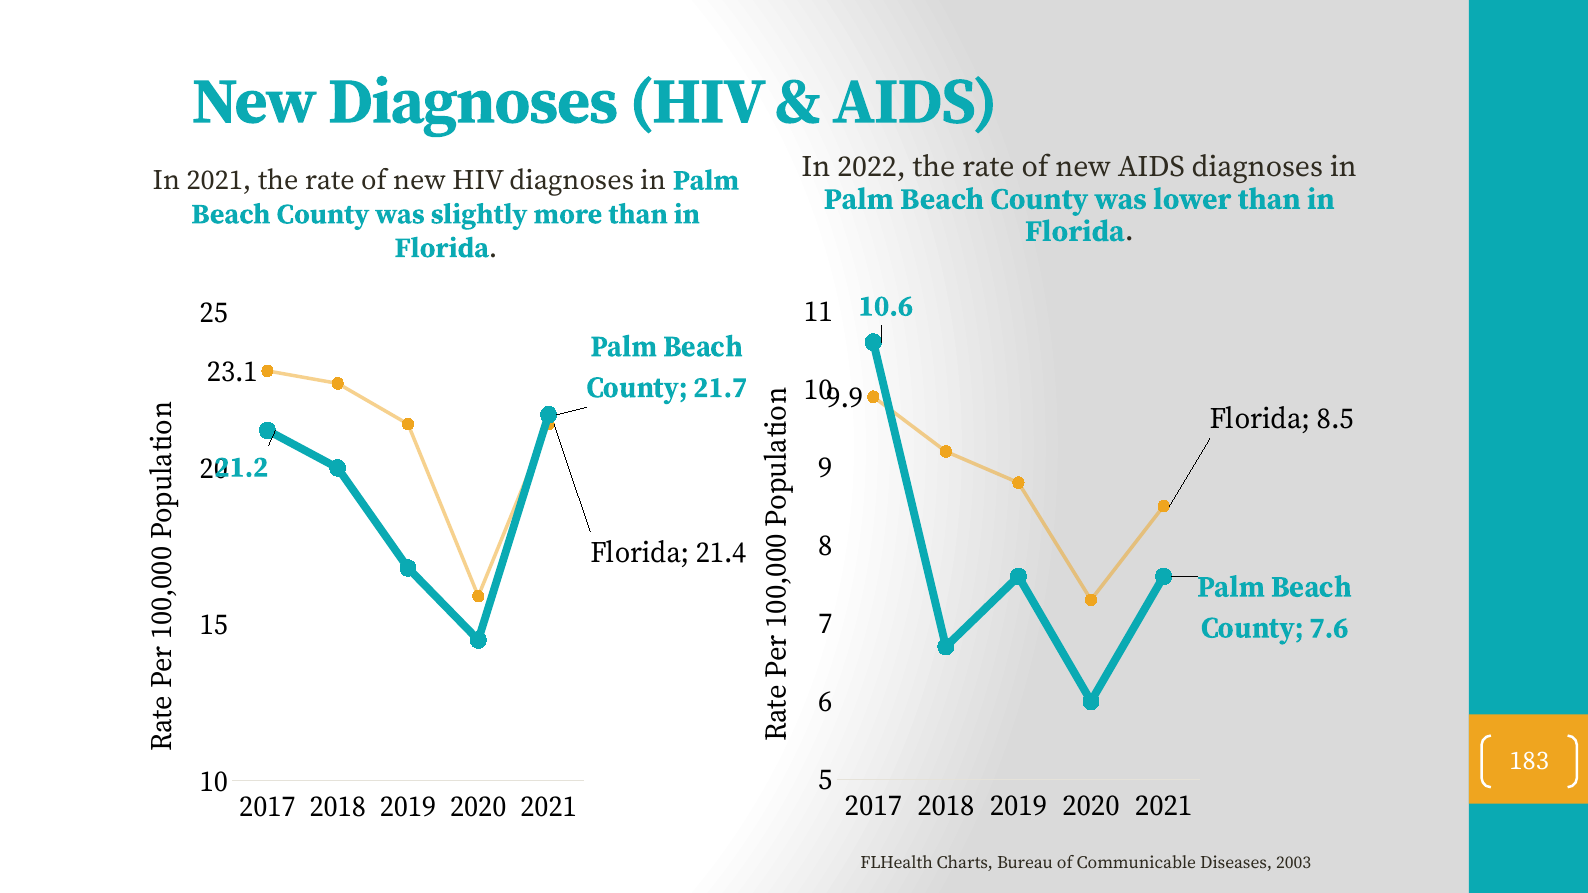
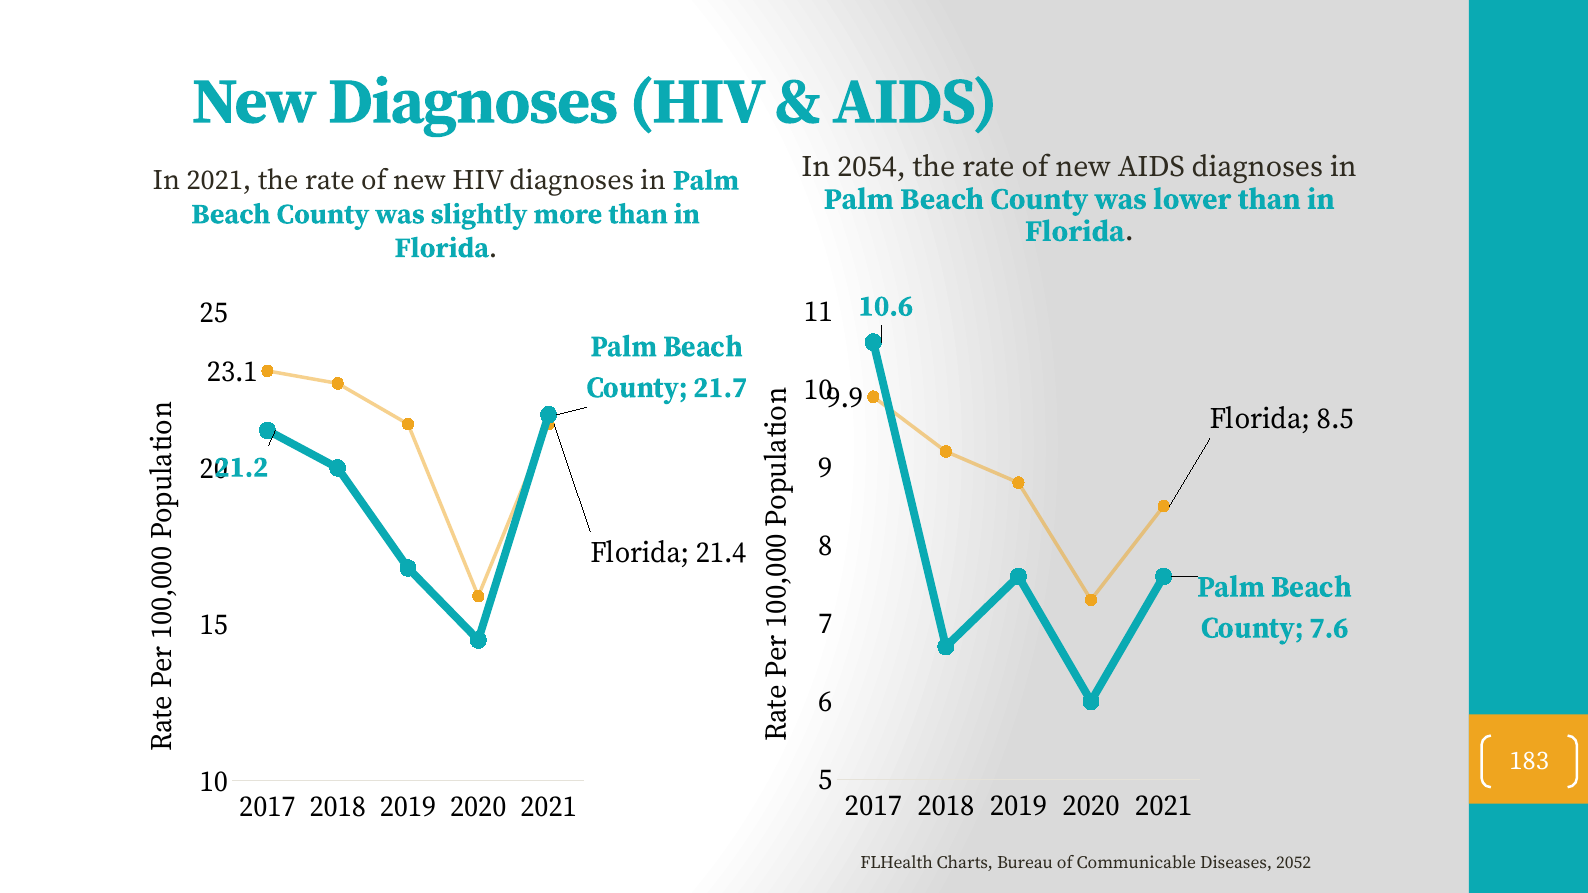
2022: 2022 -> 2054
2003: 2003 -> 2052
